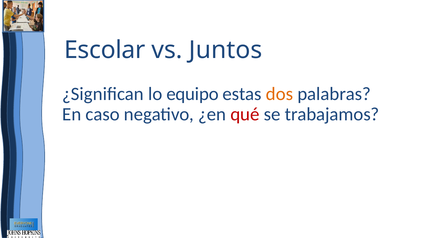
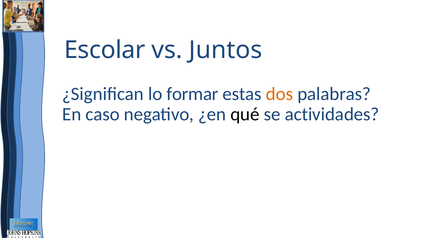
equipo: equipo -> formar
qué colour: red -> black
trabajamos: trabajamos -> actividades
